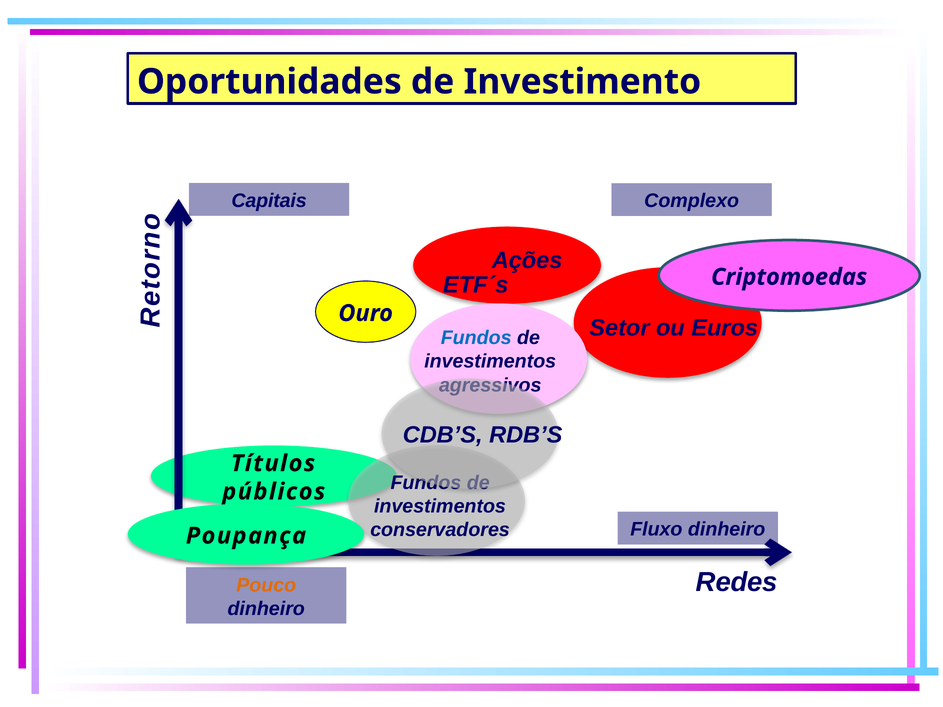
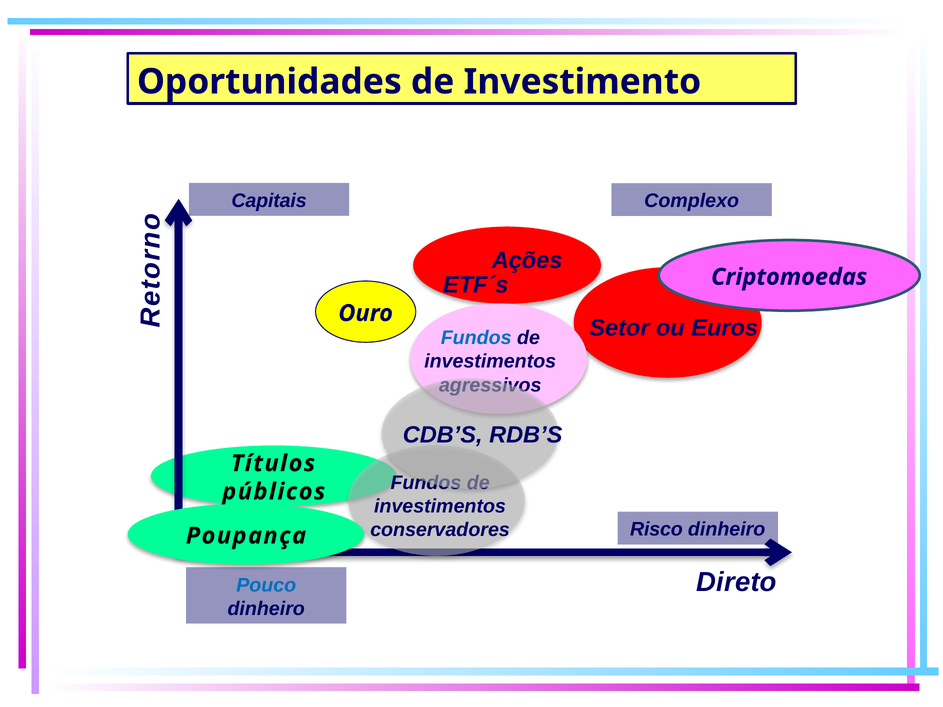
Fluxo: Fluxo -> Risco
Redes: Redes -> Direto
Pouco colour: orange -> blue
